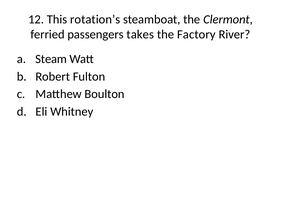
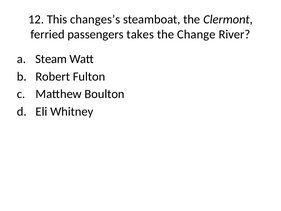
rotation’s: rotation’s -> changes’s
Factory: Factory -> Change
